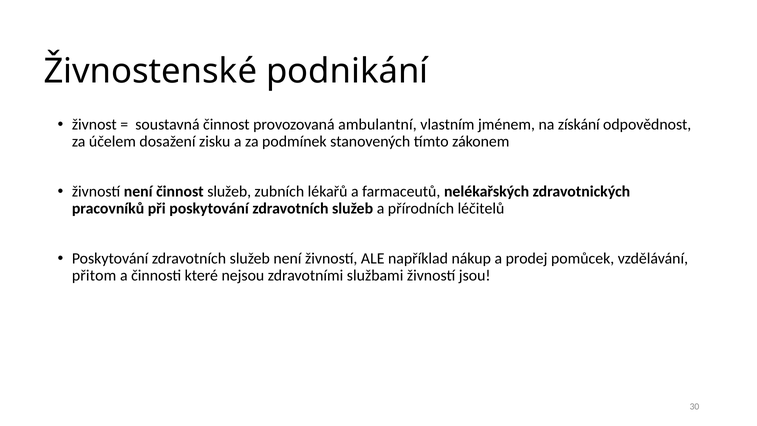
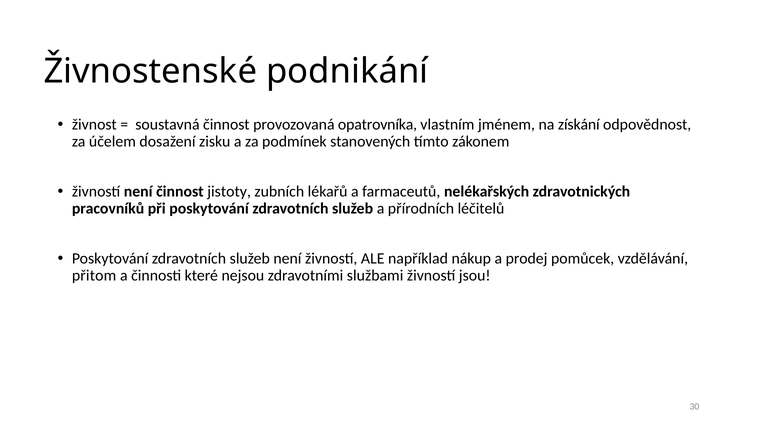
ambulantní: ambulantní -> opatrovníka
činnost služeb: služeb -> jistoty
